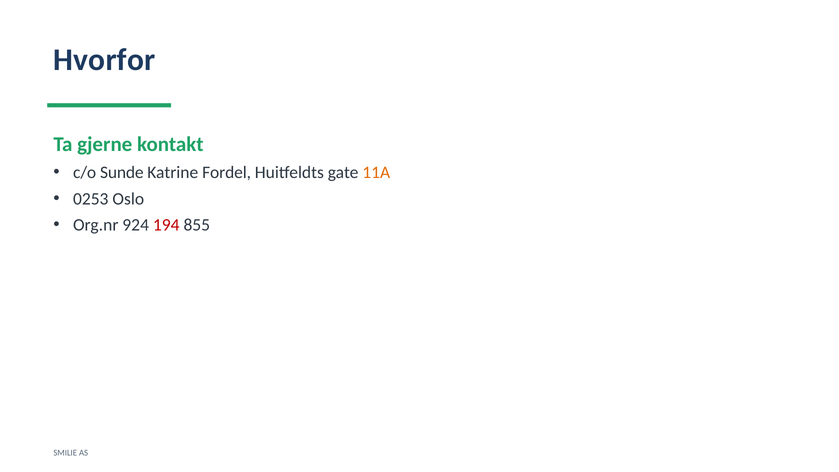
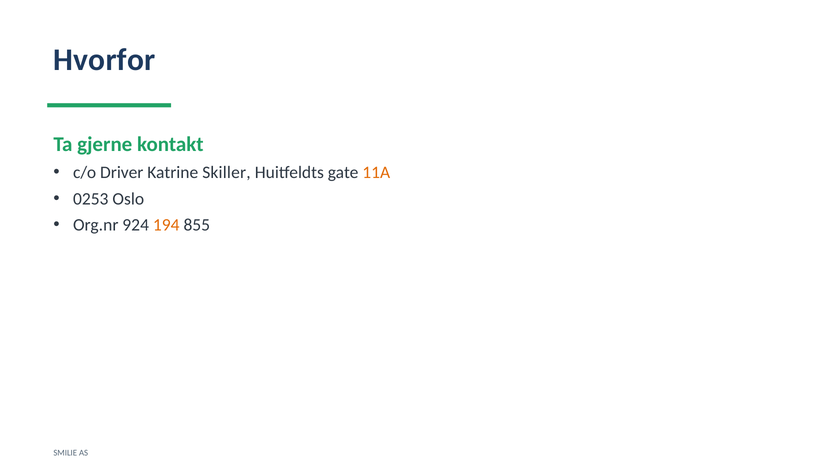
Sunde: Sunde -> Driver
Fordel: Fordel -> Skiller
194 colour: red -> orange
